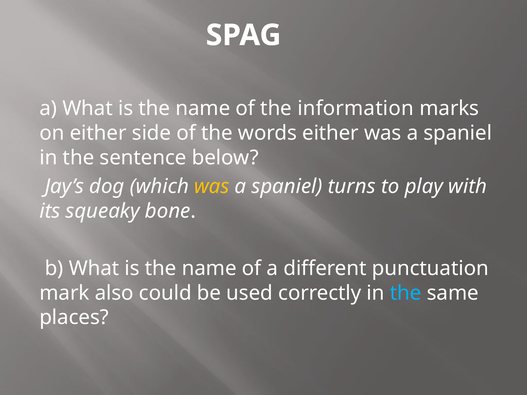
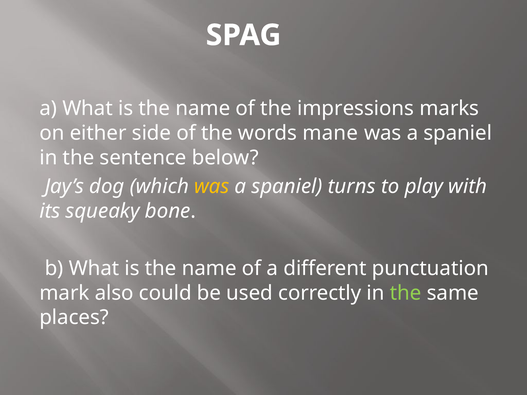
information: information -> impressions
words either: either -> mane
the at (406, 293) colour: light blue -> light green
